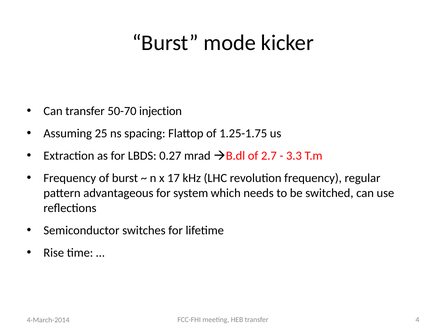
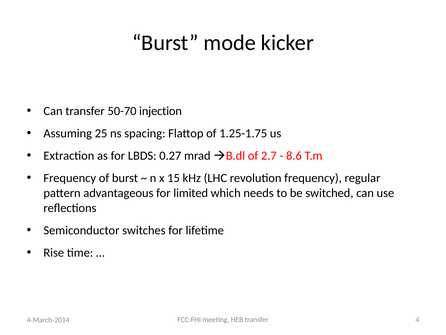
3.3: 3.3 -> 8.6
17: 17 -> 15
system: system -> limited
